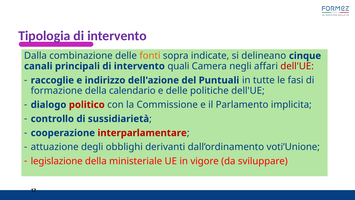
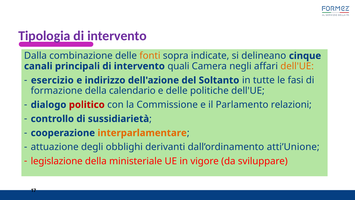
dell'UE at (297, 66) colour: red -> orange
raccoglie: raccoglie -> esercizio
Puntuali: Puntuali -> Soltanto
implicita: implicita -> relazioni
interparlamentare colour: red -> orange
voti’Unione: voti’Unione -> atti’Unione
